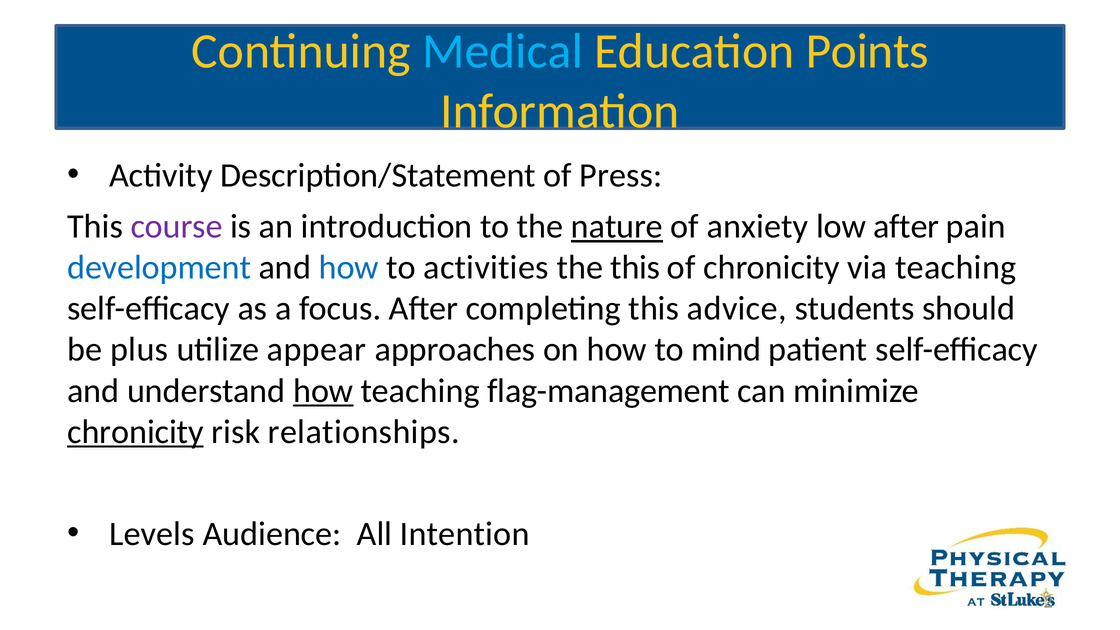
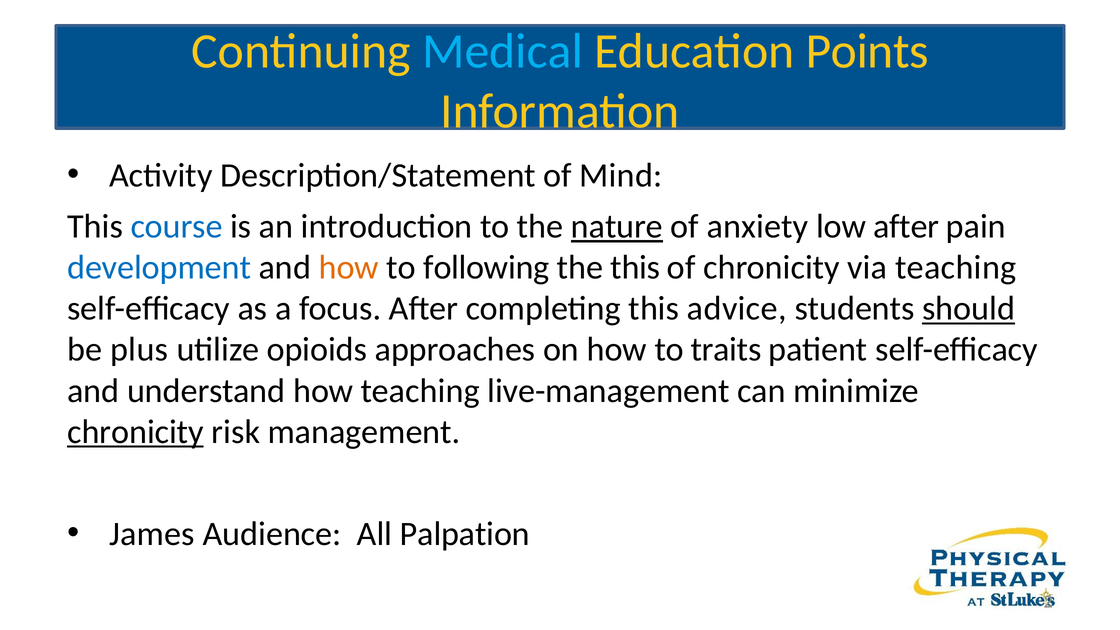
Press: Press -> Mind
course colour: purple -> blue
how at (349, 268) colour: blue -> orange
activities: activities -> following
should underline: none -> present
appear: appear -> opioids
mind: mind -> traits
how at (323, 391) underline: present -> none
flag-management: flag-management -> live-management
relationships: relationships -> management
Levels: Levels -> James
Intention: Intention -> Palpation
